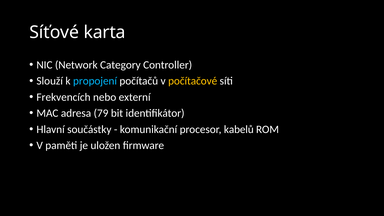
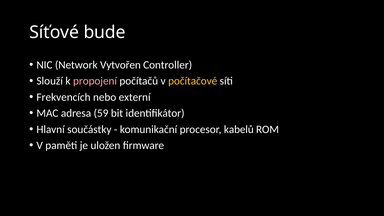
karta: karta -> bude
Category: Category -> Vytvořen
propojení colour: light blue -> pink
79: 79 -> 59
